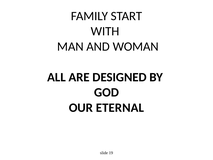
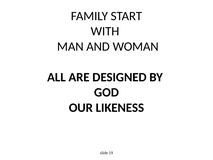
ETERNAL: ETERNAL -> LIKENESS
